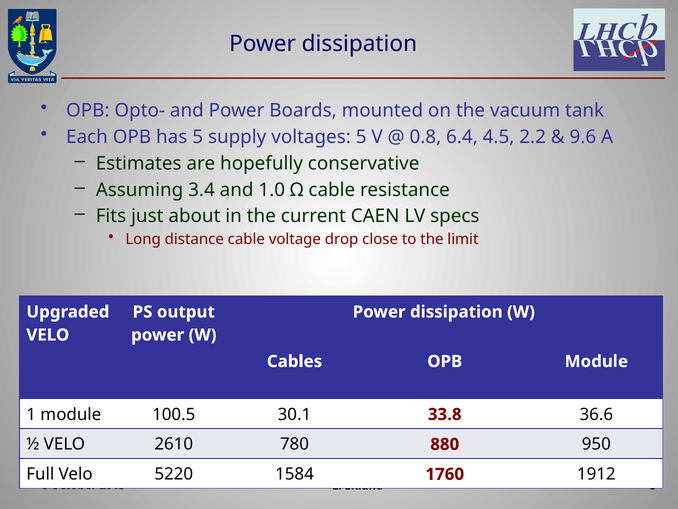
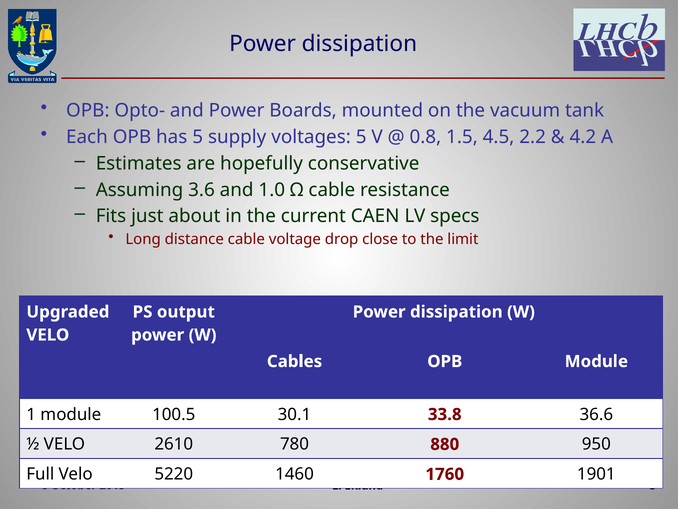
6.4: 6.4 -> 1.5
9.6: 9.6 -> 4.2
3.4: 3.4 -> 3.6
1584: 1584 -> 1460
1912: 1912 -> 1901
